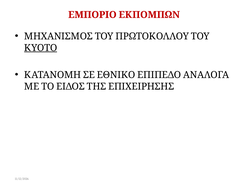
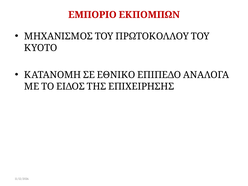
ΚΥΟΤΟ underline: present -> none
